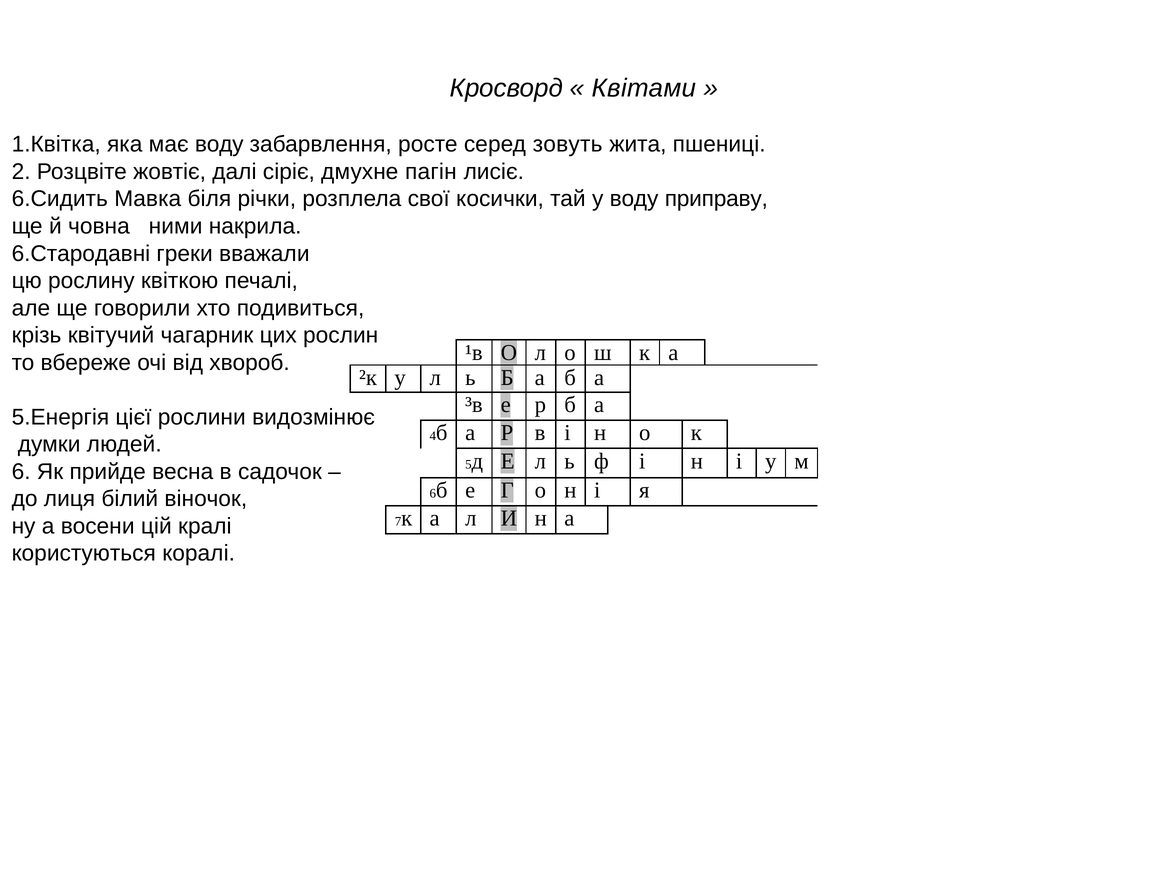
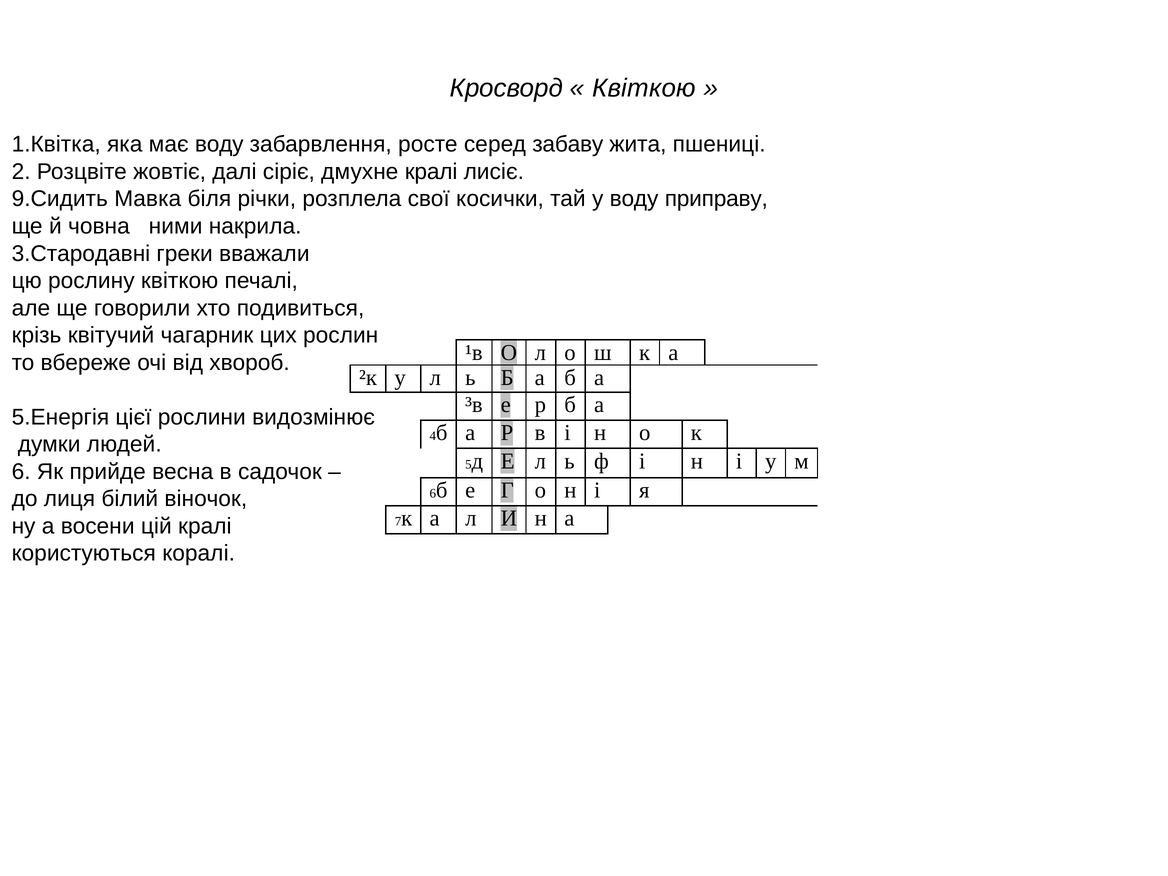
Квітами at (644, 88): Квітами -> Квіткою
зовуть: зовуть -> забаву
дмухне пагін: пагін -> кралі
6.Сидить: 6.Сидить -> 9.Сидить
6.Стародавні: 6.Стародавні -> 3.Стародавні
